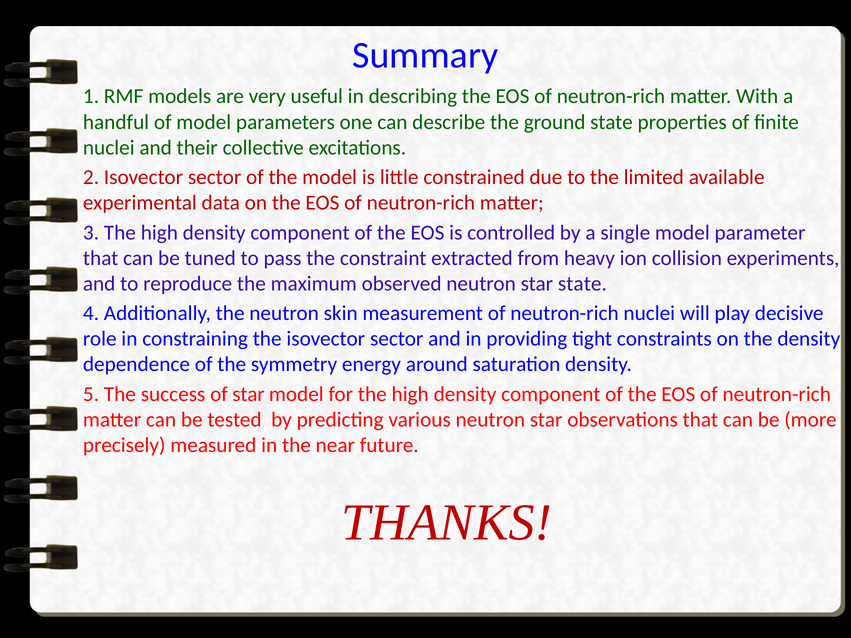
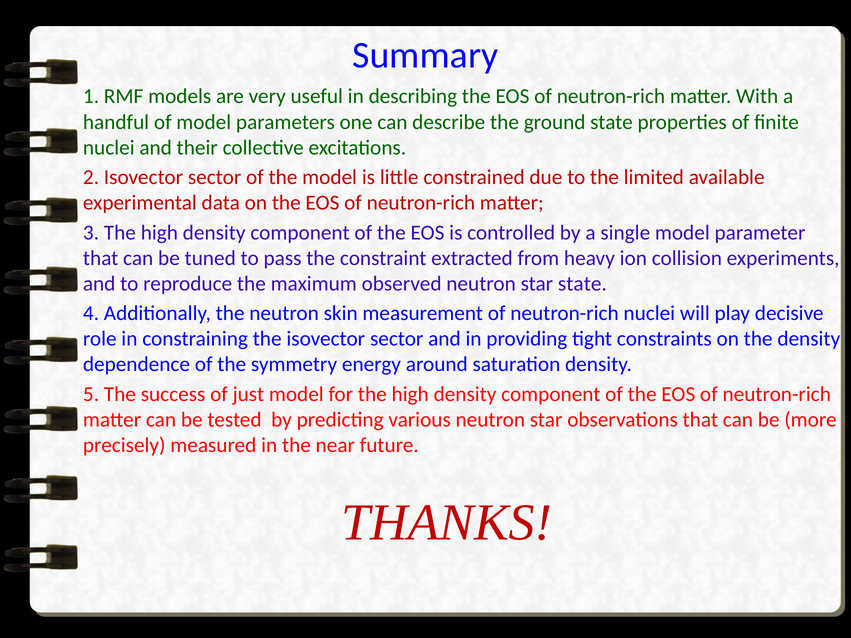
of star: star -> just
